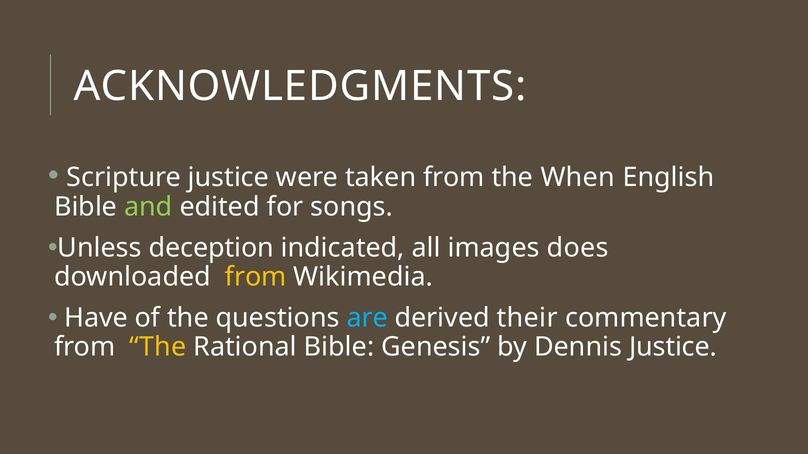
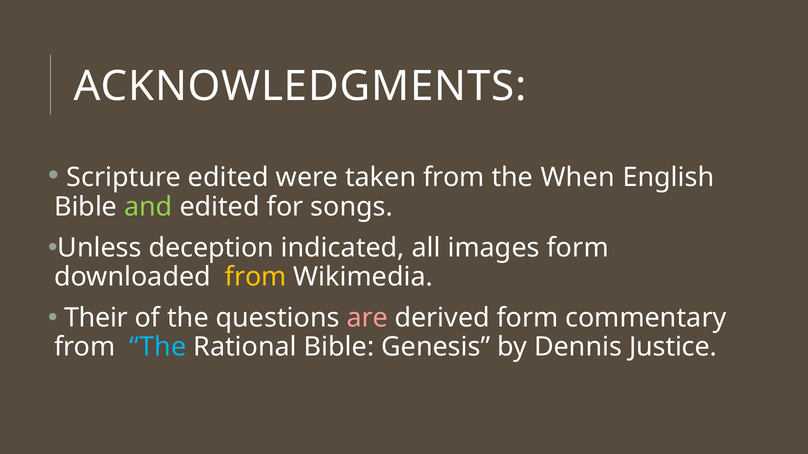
Scripture justice: justice -> edited
images does: does -> form
Have: Have -> Their
are colour: light blue -> pink
derived their: their -> form
The at (158, 347) colour: yellow -> light blue
